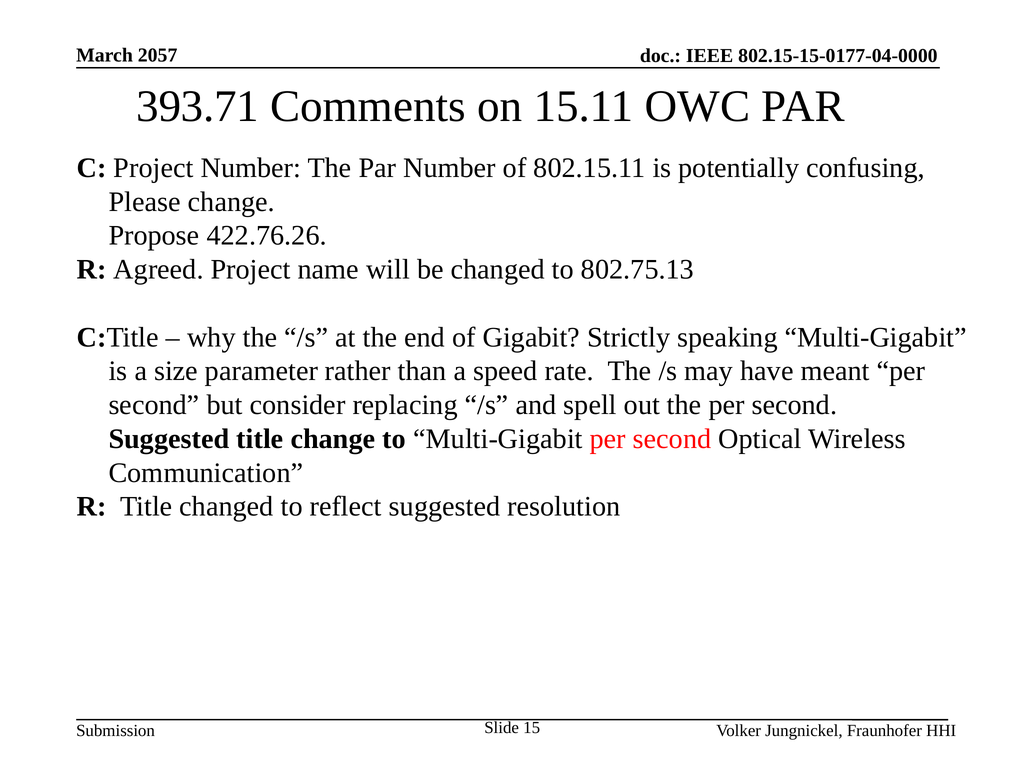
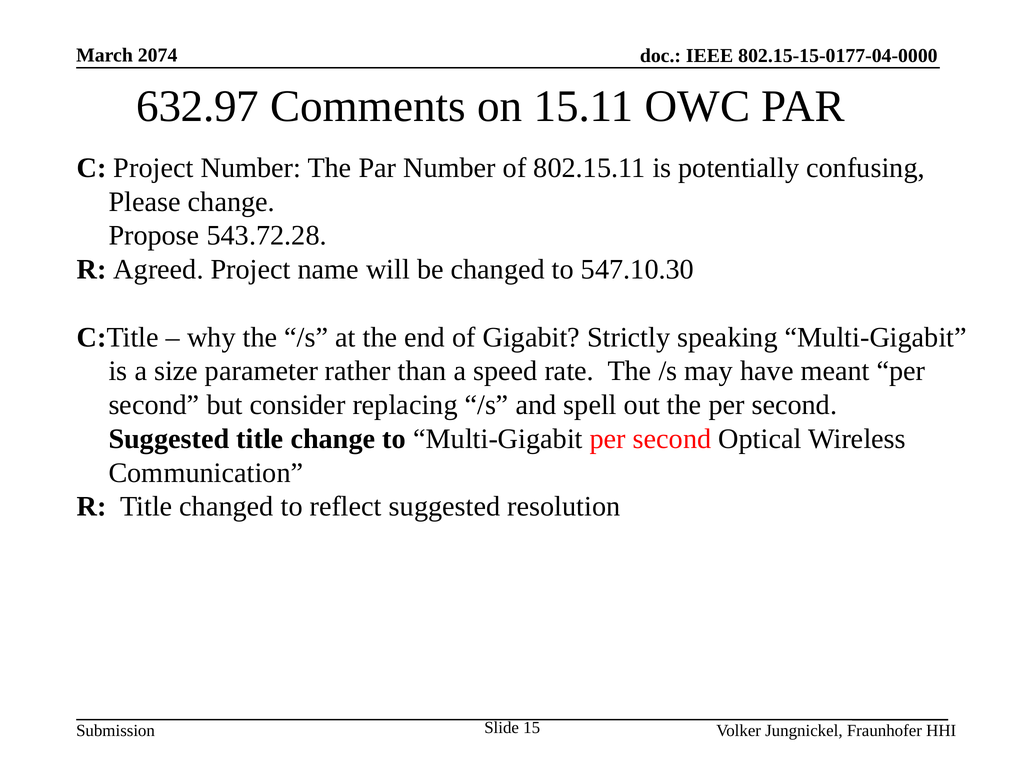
2057: 2057 -> 2074
393.71: 393.71 -> 632.97
422.76.26: 422.76.26 -> 543.72.28
802.75.13: 802.75.13 -> 547.10.30
